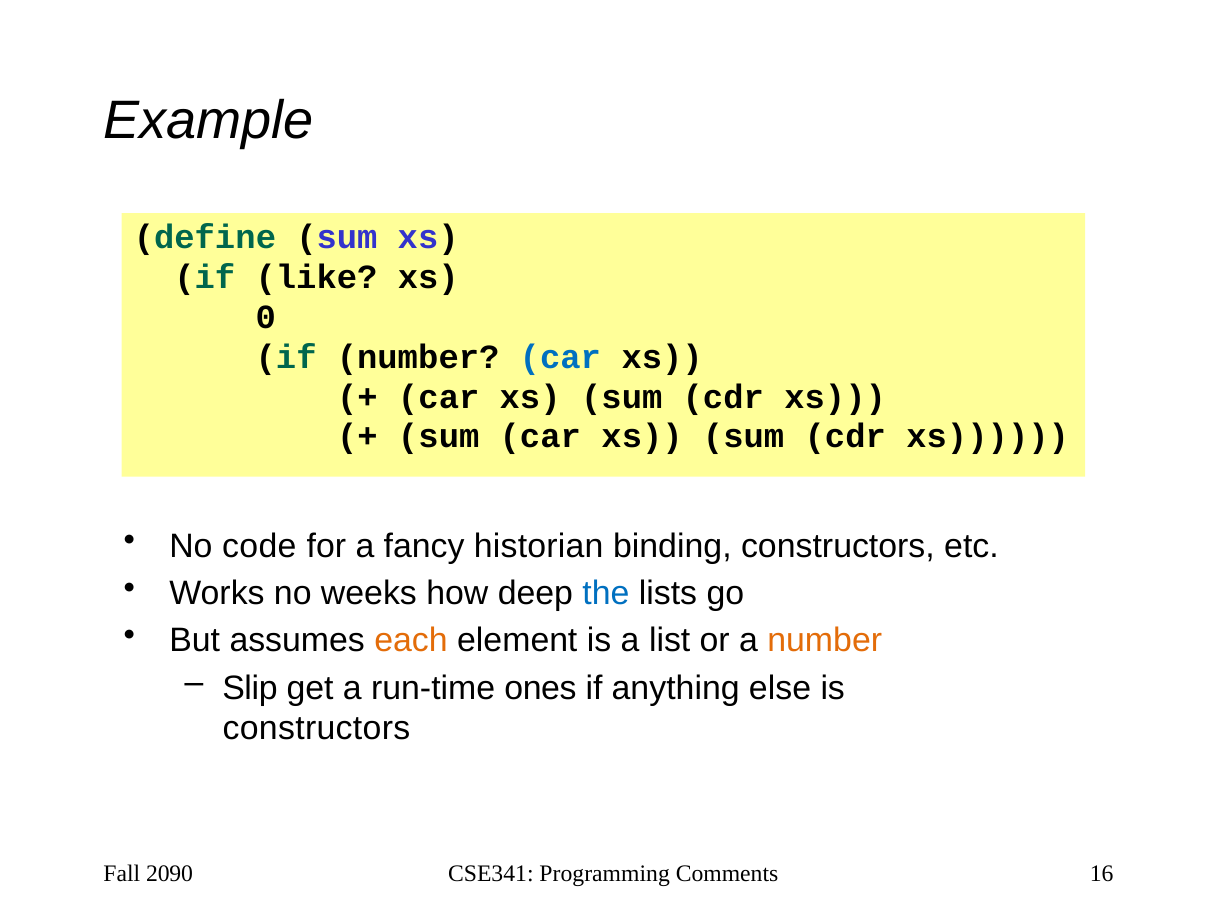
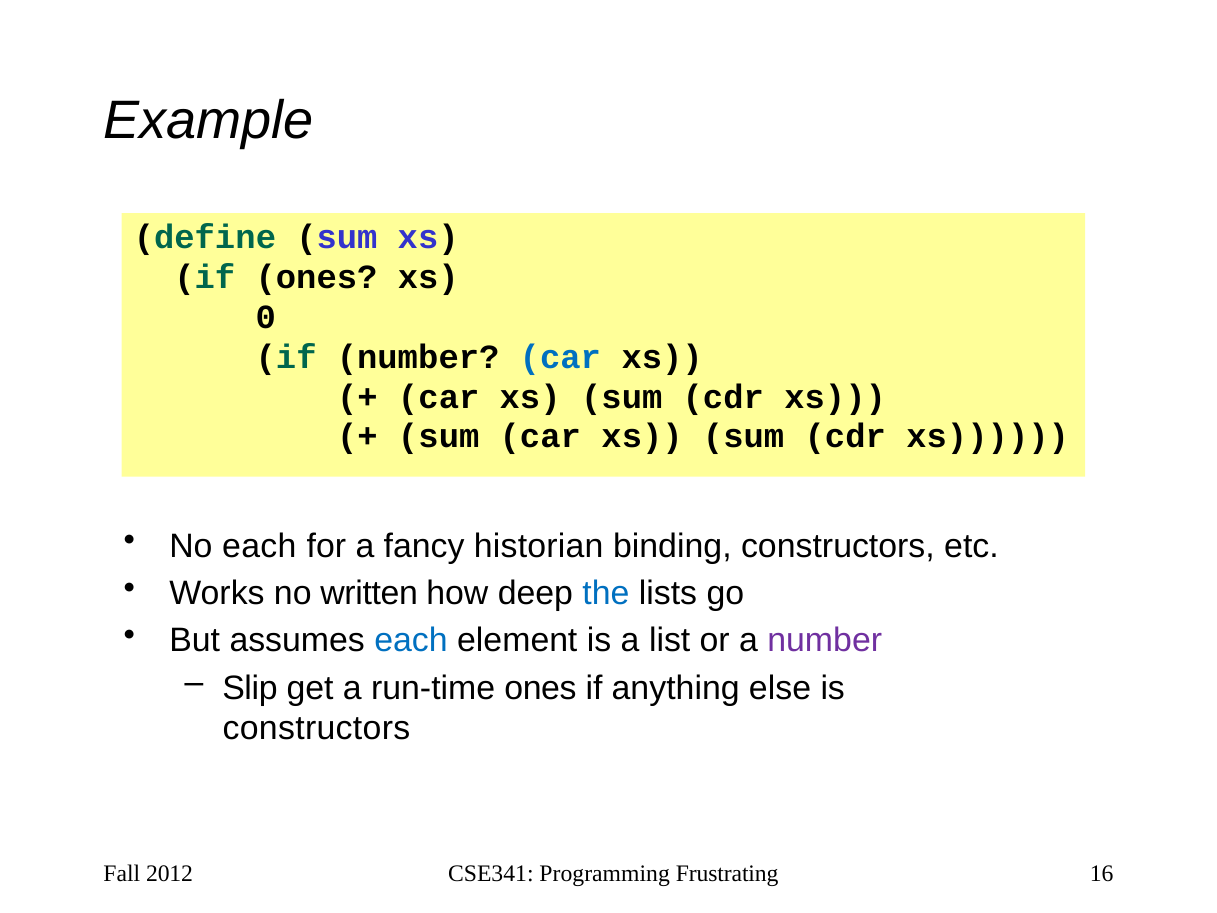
if like: like -> ones
No code: code -> each
weeks: weeks -> written
each at (411, 641) colour: orange -> blue
number at (825, 641) colour: orange -> purple
2090: 2090 -> 2012
Comments: Comments -> Frustrating
